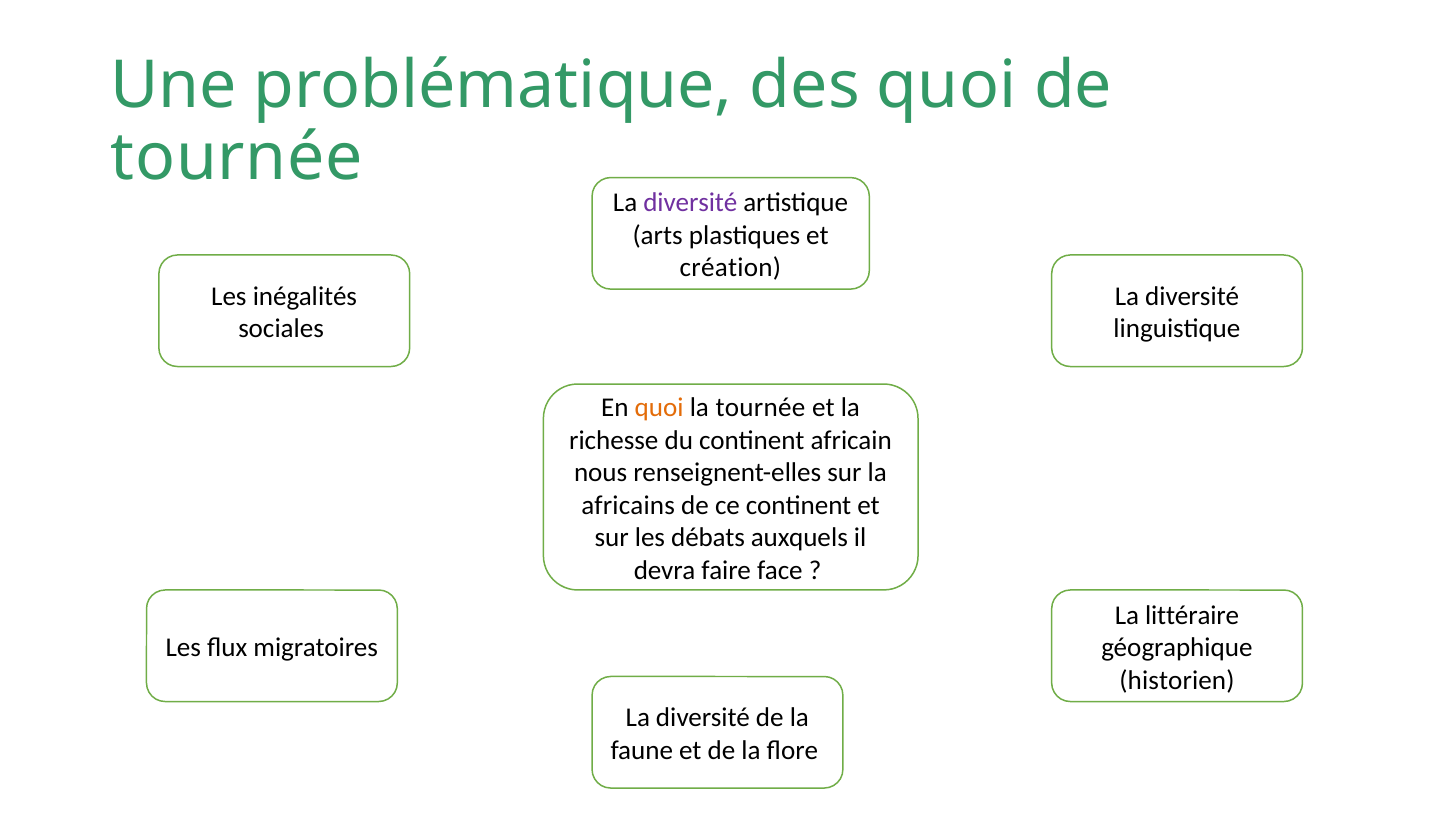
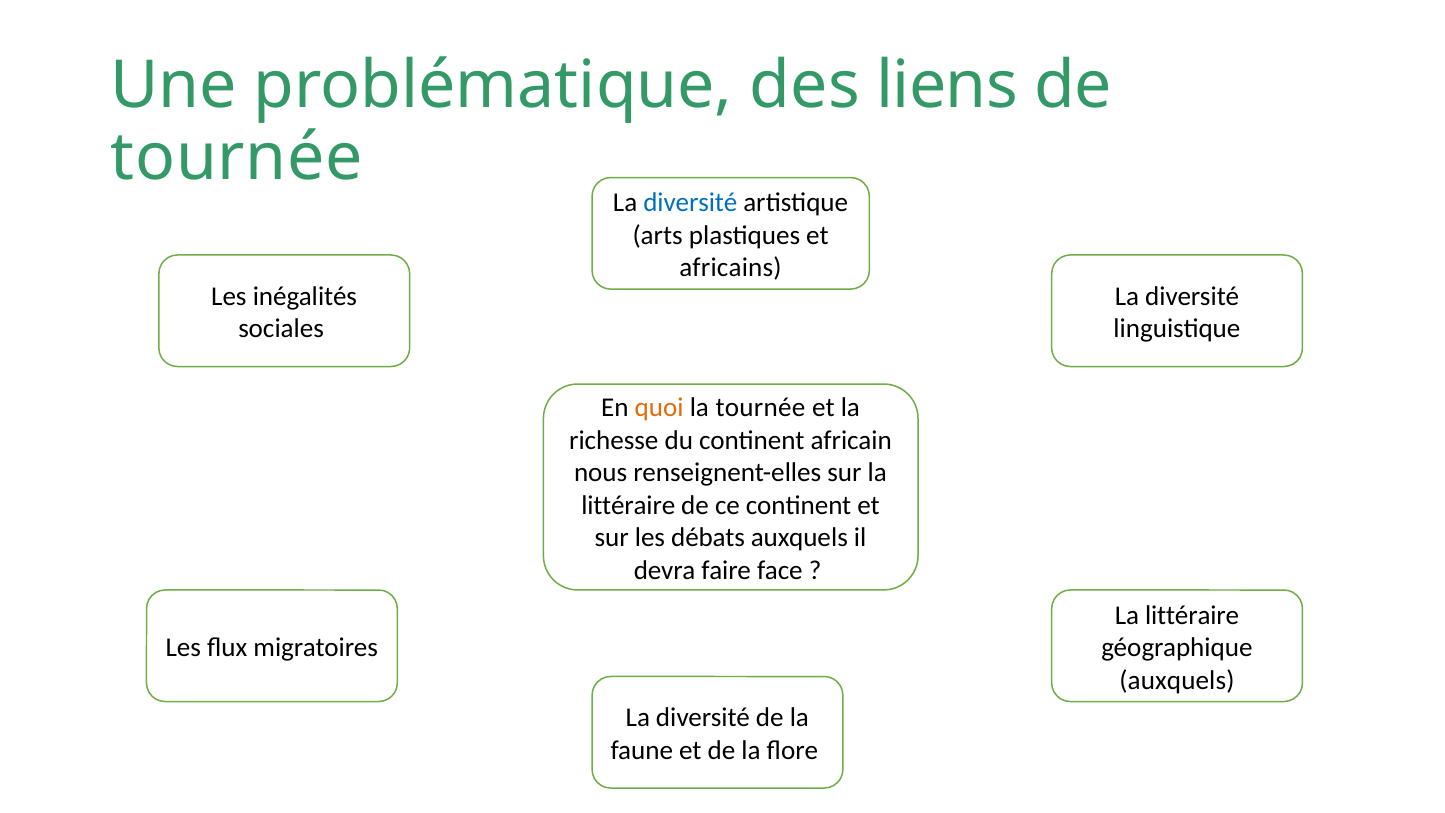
des quoi: quoi -> liens
diversité at (690, 203) colour: purple -> blue
création: création -> africains
africains at (628, 505): africains -> littéraire
historien at (1177, 680): historien -> auxquels
